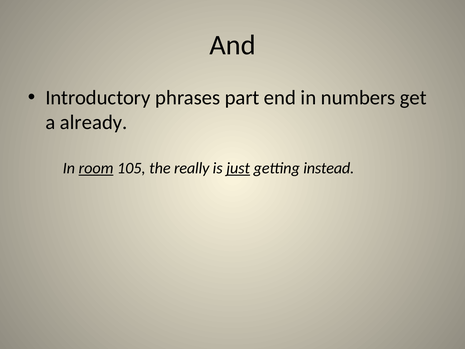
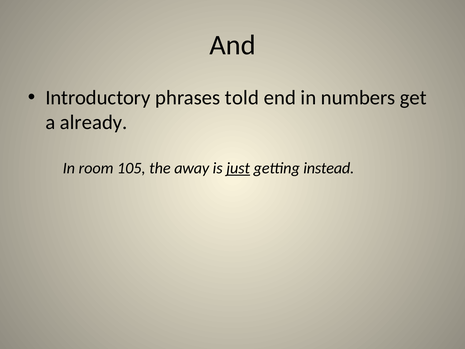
part: part -> told
room underline: present -> none
really: really -> away
